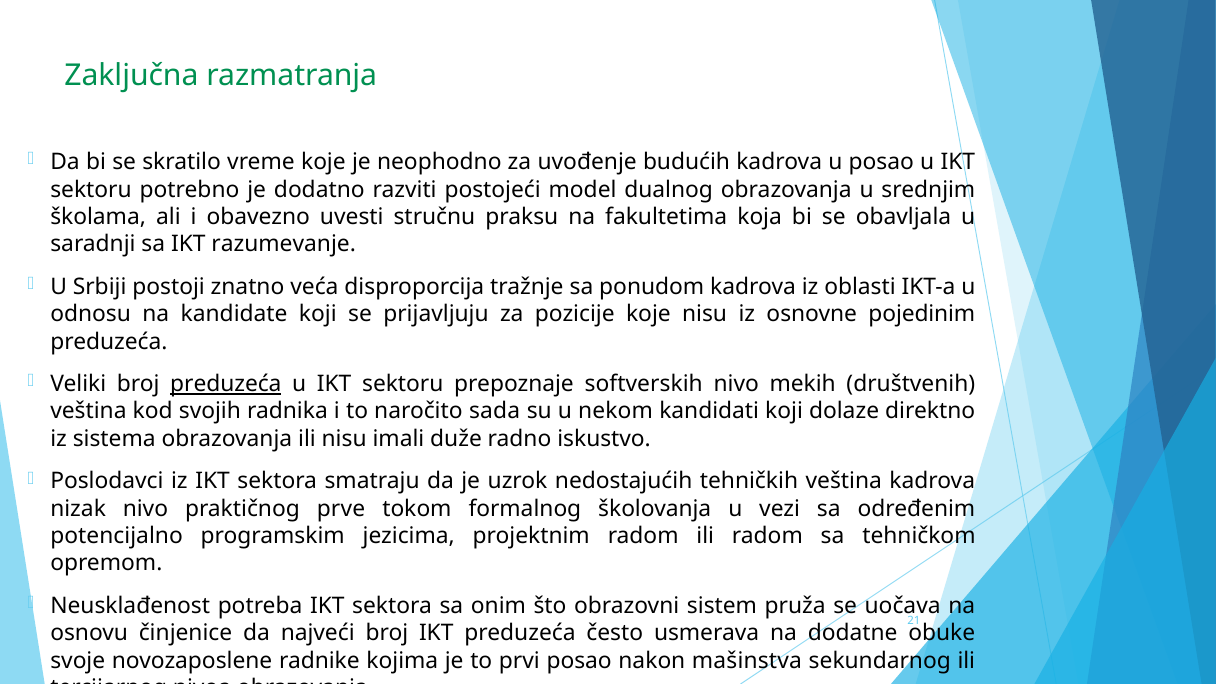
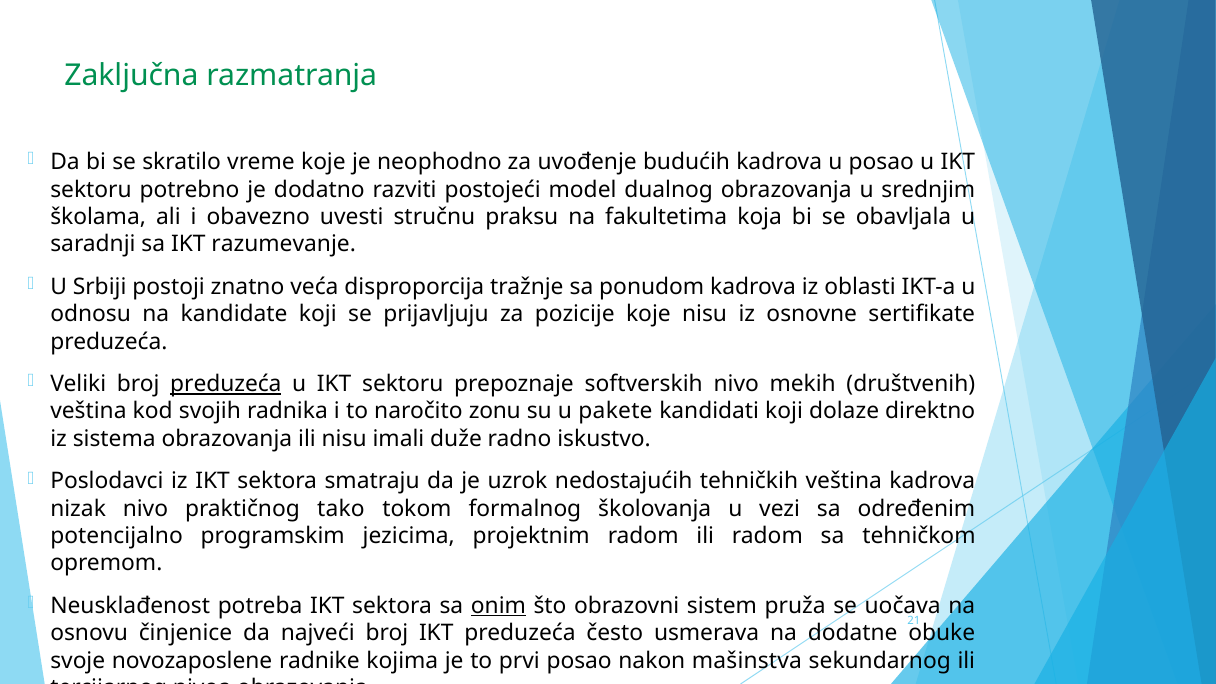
pojedinim: pojedinim -> sertifikate
sada: sada -> zonu
nekom: nekom -> pakete
prve: prve -> tako
onim underline: none -> present
